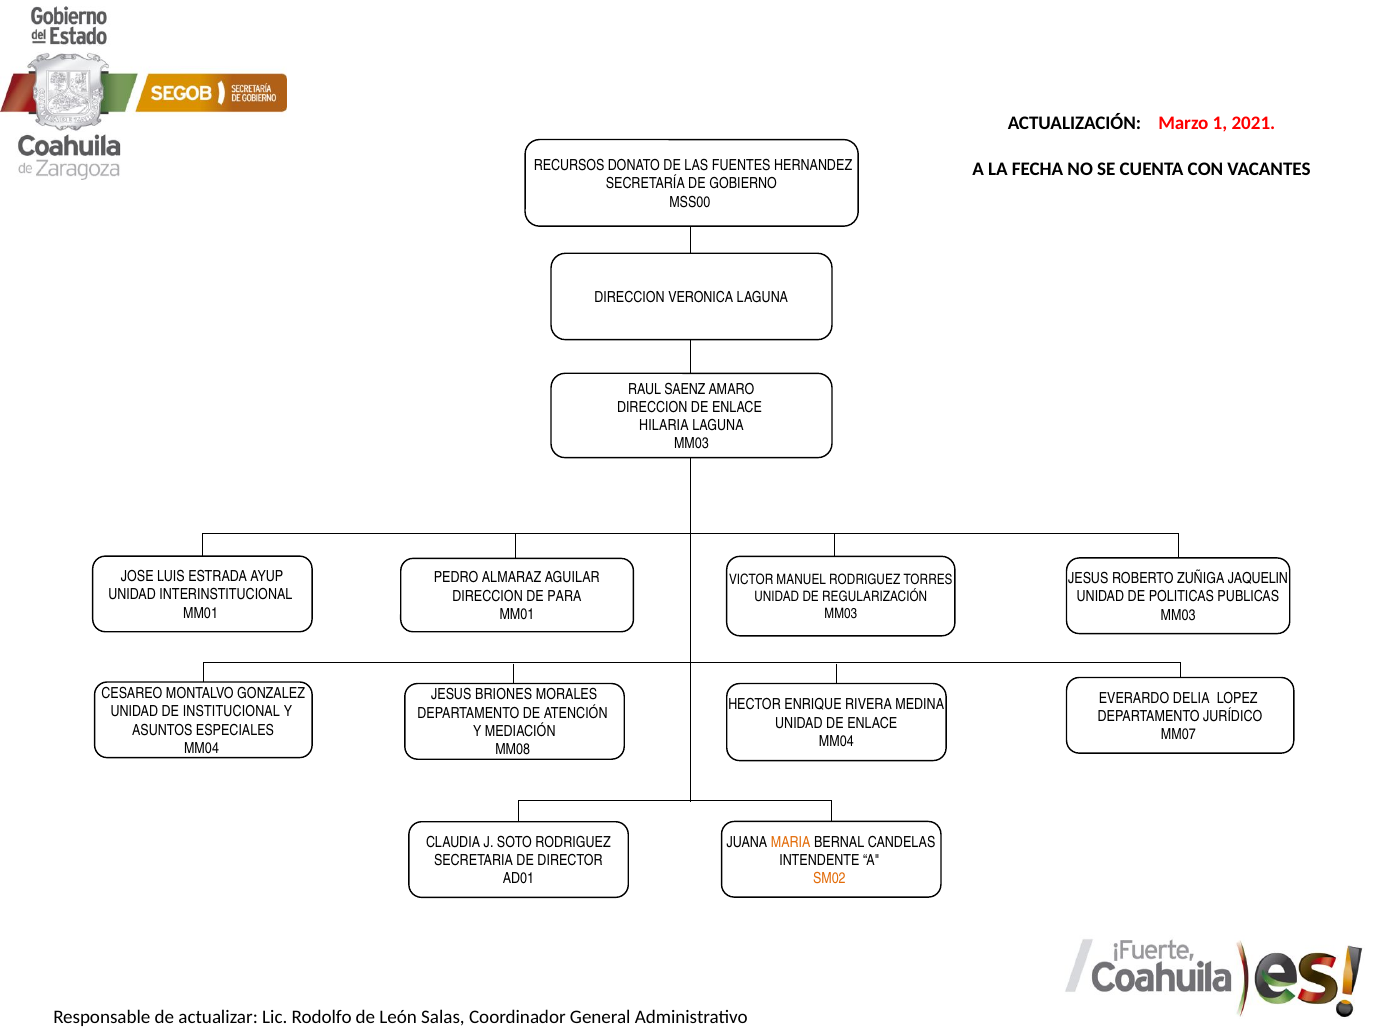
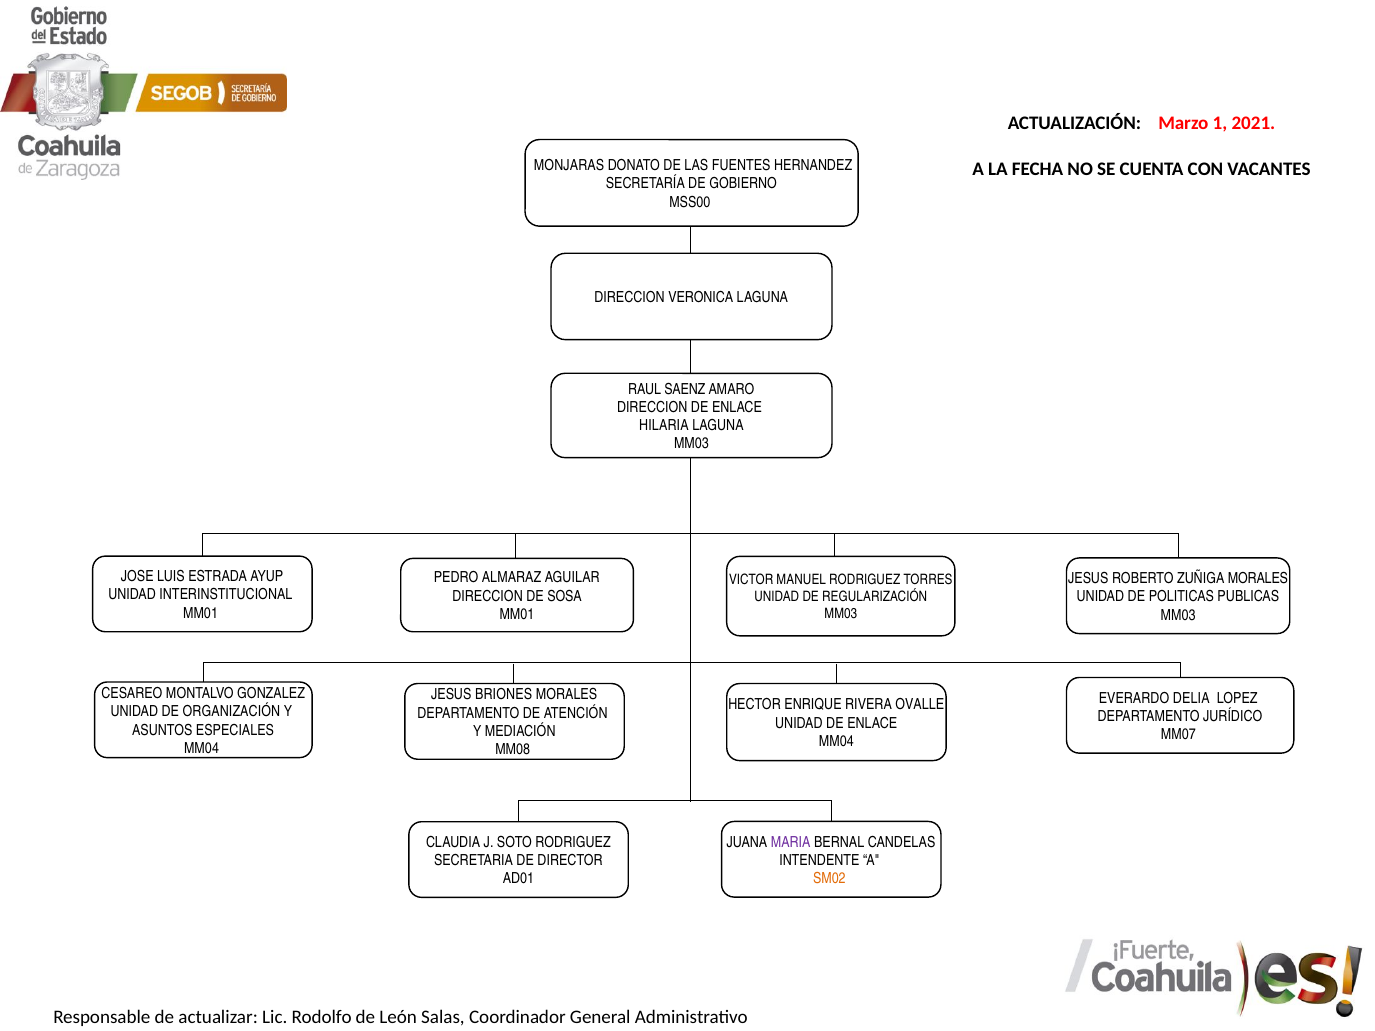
RECURSOS: RECURSOS -> MONJARAS
ZUÑIGA JAQUELIN: JAQUELIN -> MORALES
PARA: PARA -> SOSA
MEDINA: MEDINA -> OVALLE
INSTITUCIONAL: INSTITUCIONAL -> ORGANIZACIÓN
MARIA colour: orange -> purple
